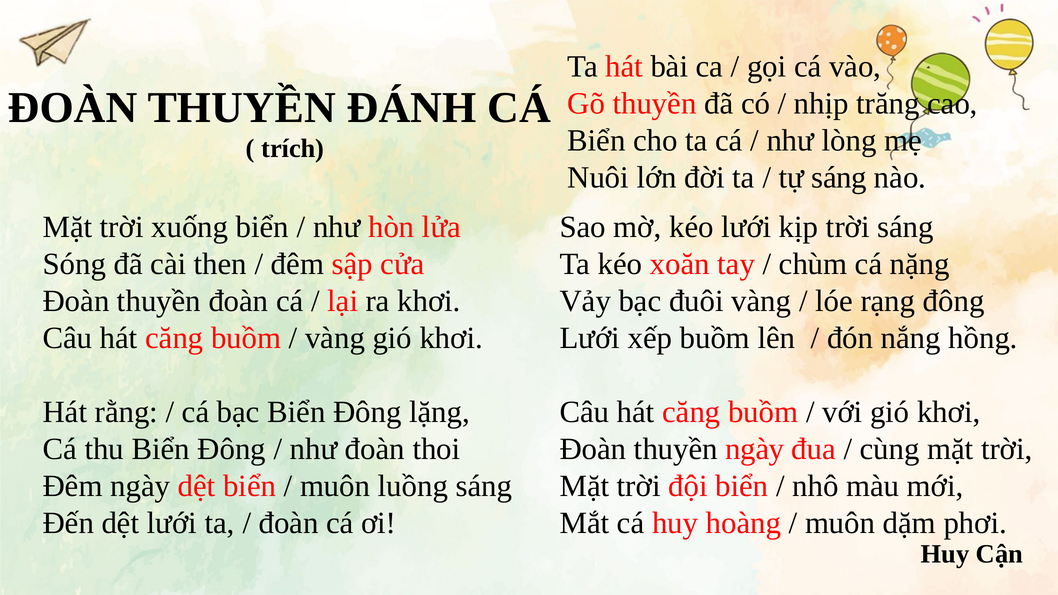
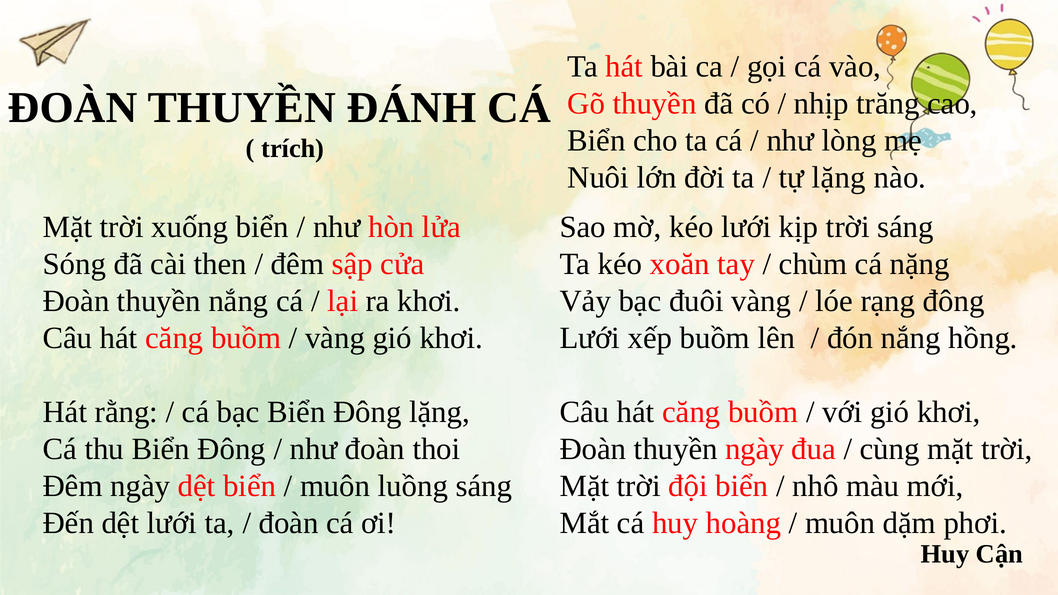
tự sáng: sáng -> lặng
thuyền đoàn: đoàn -> nắng
